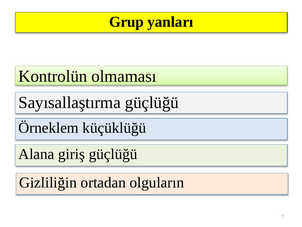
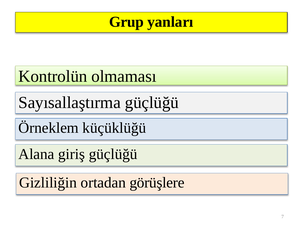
olguların: olguların -> görüşlere
